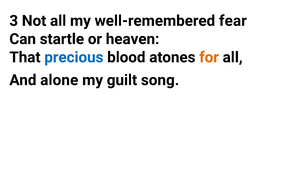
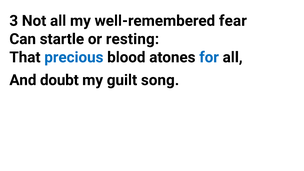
heaven: heaven -> resting
for colour: orange -> blue
alone: alone -> doubt
